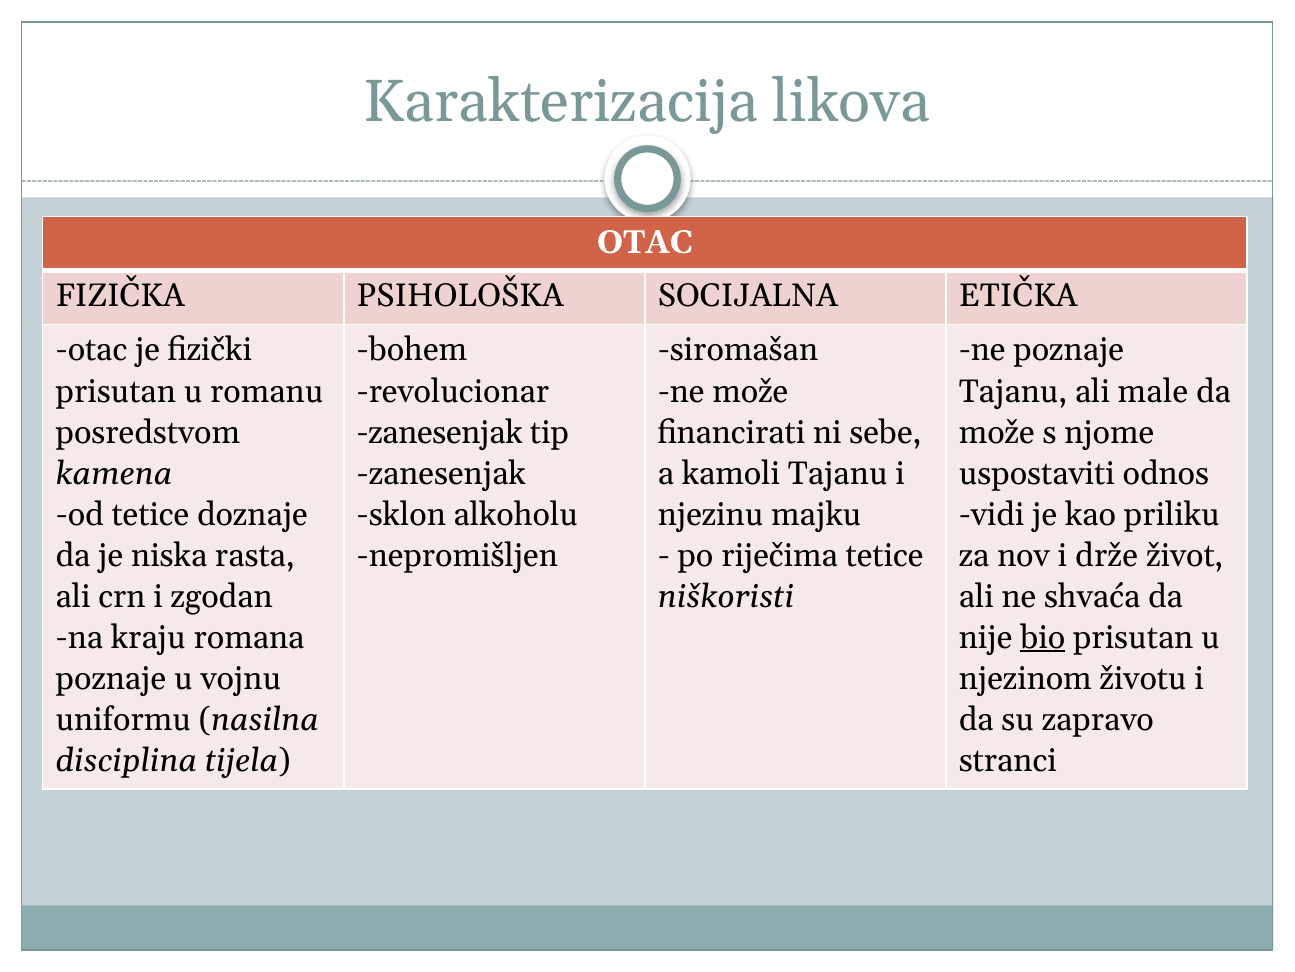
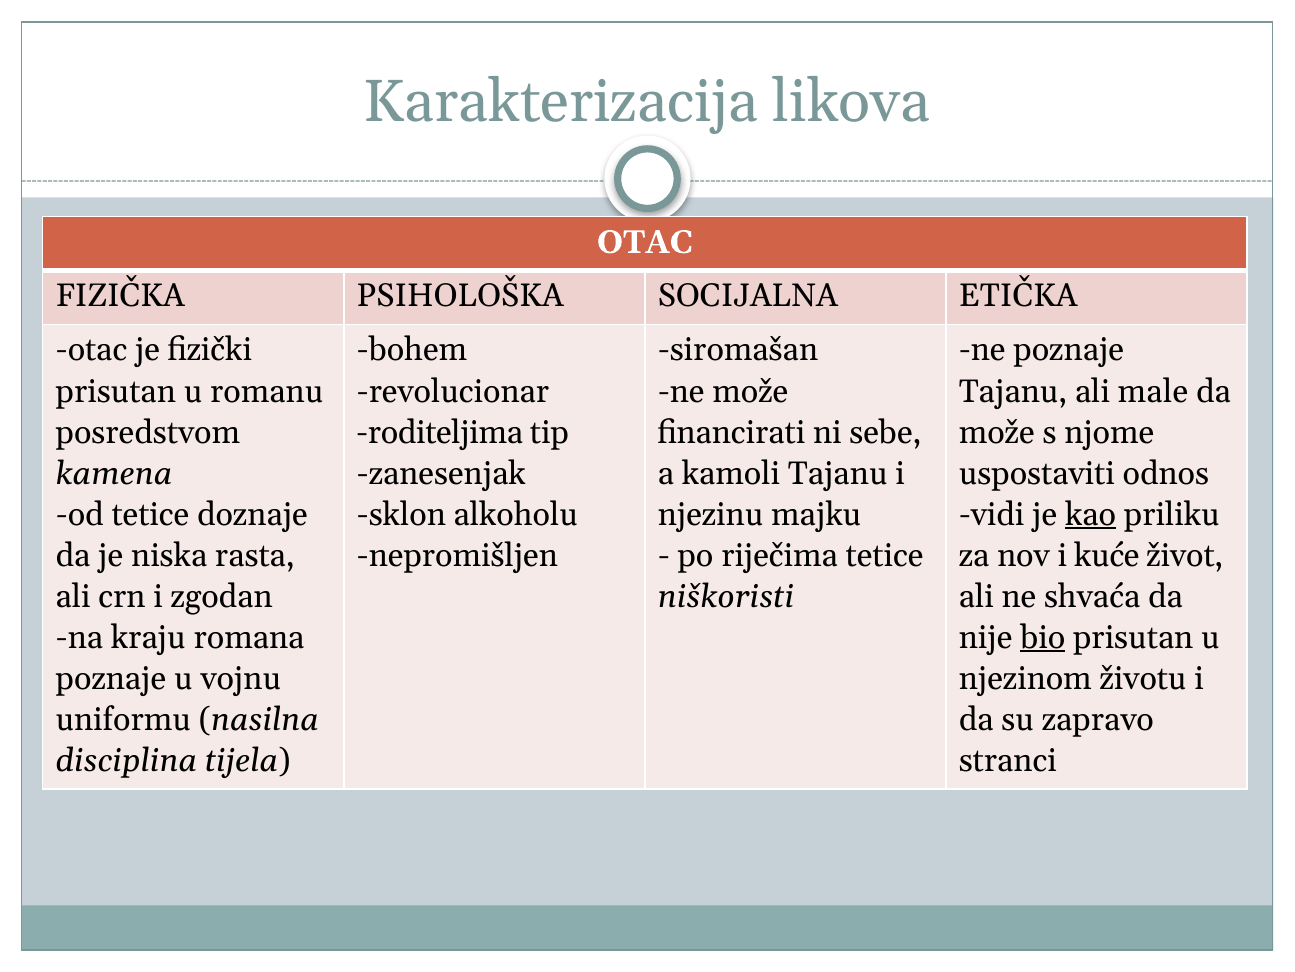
zanesenjak at (440, 432): zanesenjak -> roditeljima
kao underline: none -> present
drže: drže -> kuće
